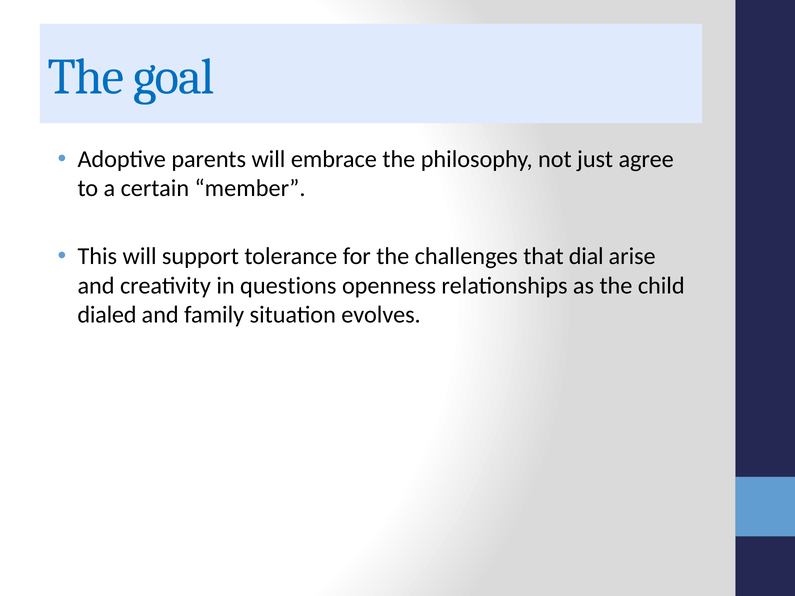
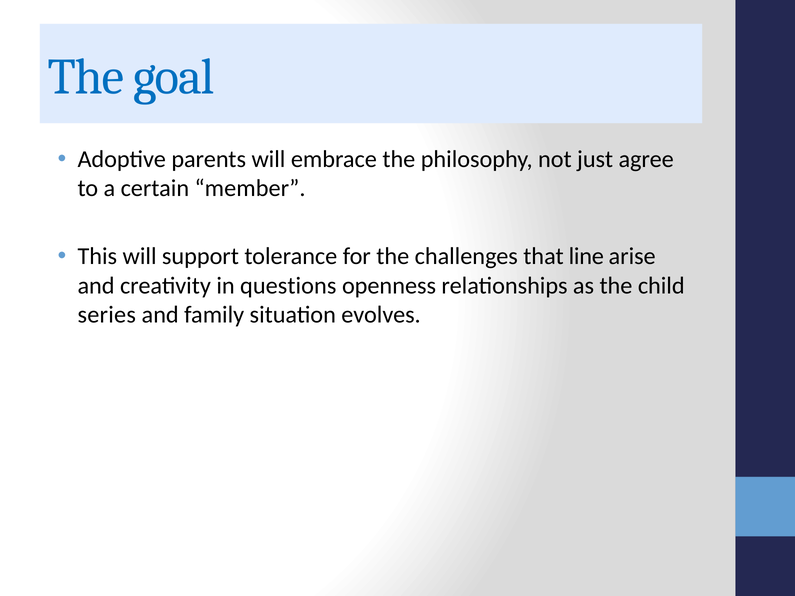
dial: dial -> line
dialed: dialed -> series
